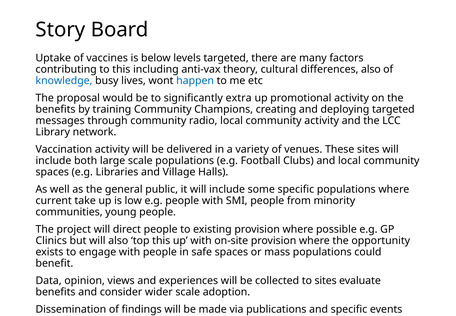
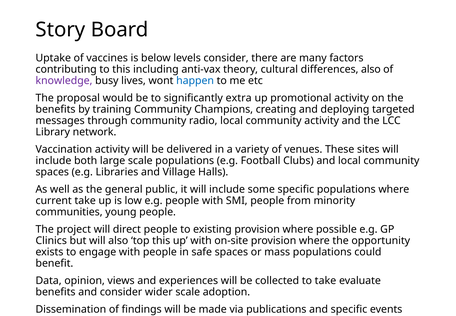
levels targeted: targeted -> consider
knowledge colour: blue -> purple
to sites: sites -> take
